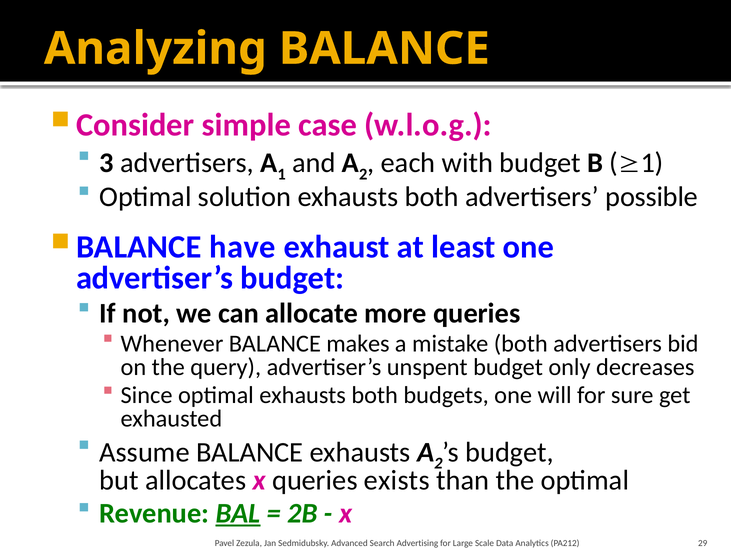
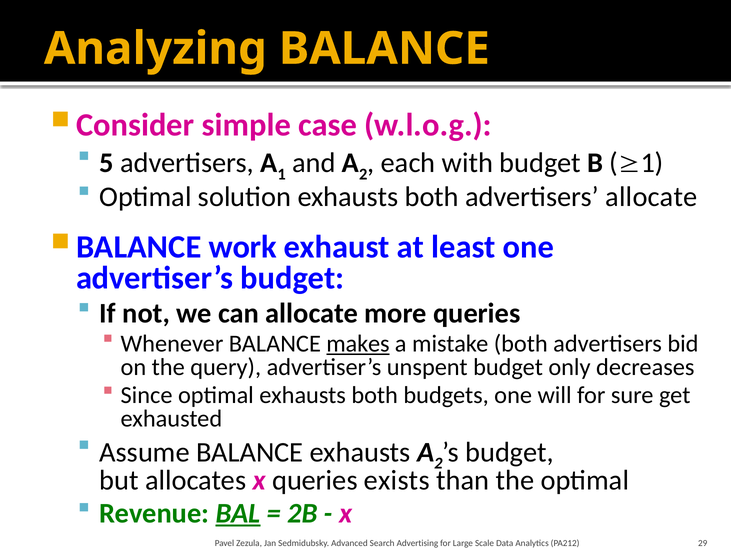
3: 3 -> 5
advertisers possible: possible -> allocate
have: have -> work
makes underline: none -> present
